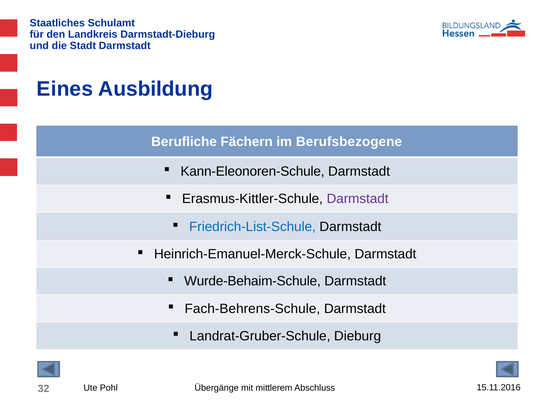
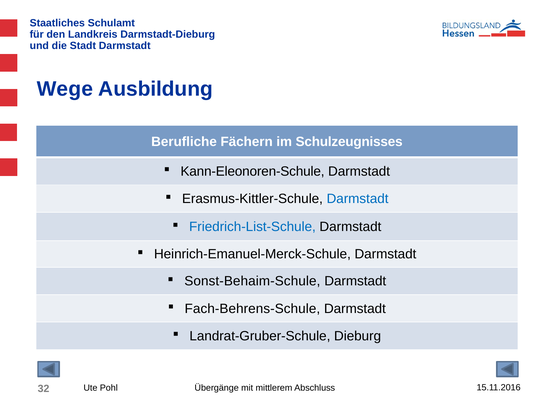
Eines: Eines -> Wege
Berufsbezogene: Berufsbezogene -> Schulzeugnisses
Darmstadt at (358, 199) colour: purple -> blue
Wurde-Behaim-Schule: Wurde-Behaim-Schule -> Sonst-Behaim-Schule
